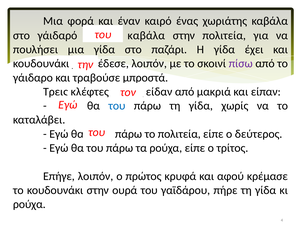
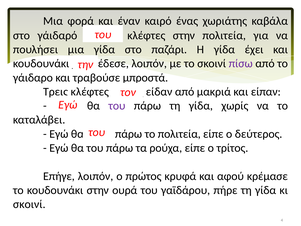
καβάλα at (146, 35): καβάλα -> κλέφτες
του at (117, 106) colour: blue -> purple
ρούχα at (29, 204): ρούχα -> σκοινί
